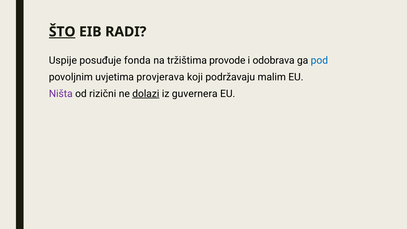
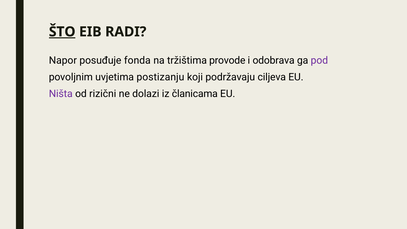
Uspije: Uspije -> Napor
pod colour: blue -> purple
provjerava: provjerava -> postizanju
malim: malim -> ciljeva
dolazi underline: present -> none
guvernera: guvernera -> članicama
